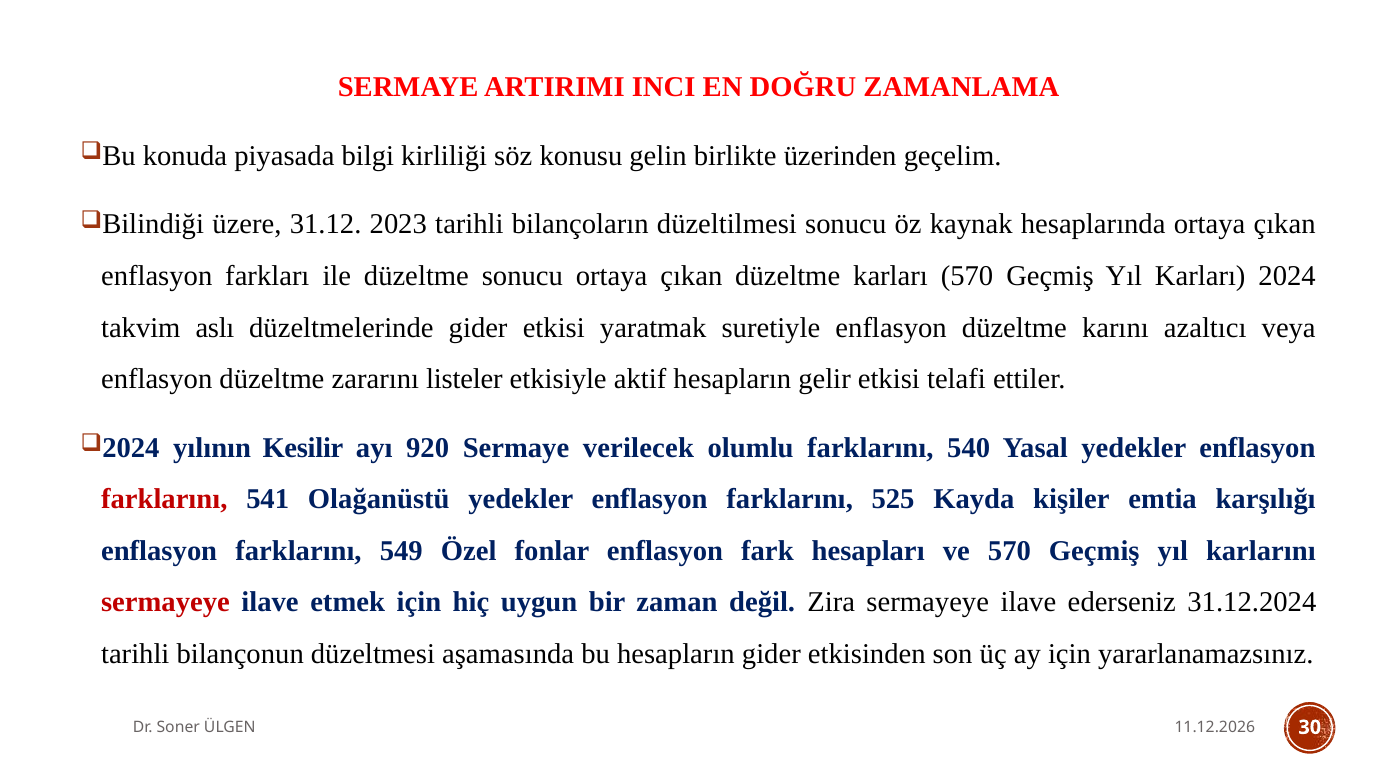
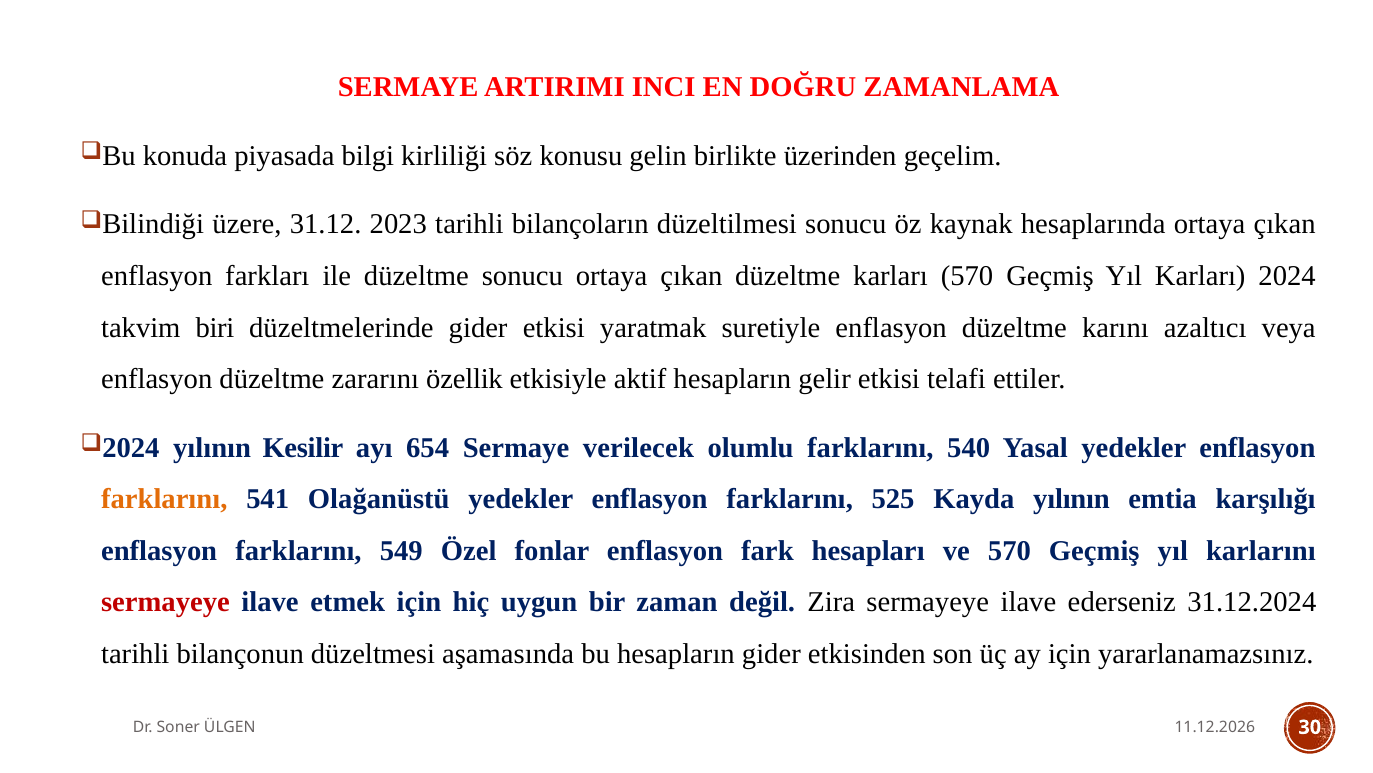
aslı: aslı -> biri
listeler: listeler -> özellik
920: 920 -> 654
farklarını at (164, 499) colour: red -> orange
Kayda kişiler: kişiler -> yılının
